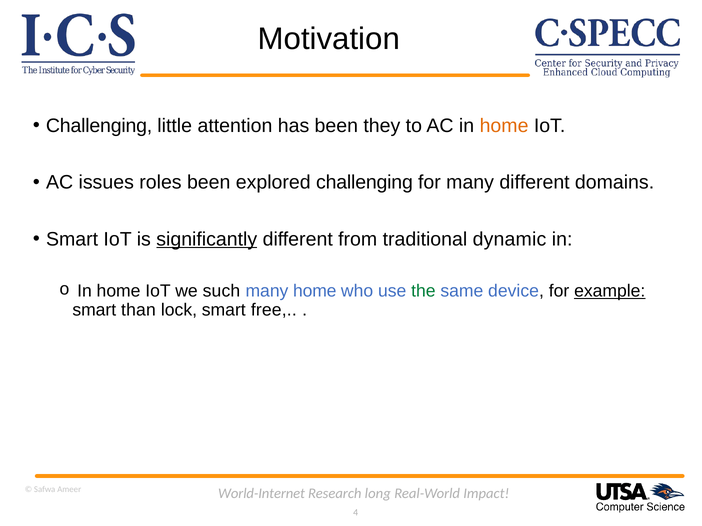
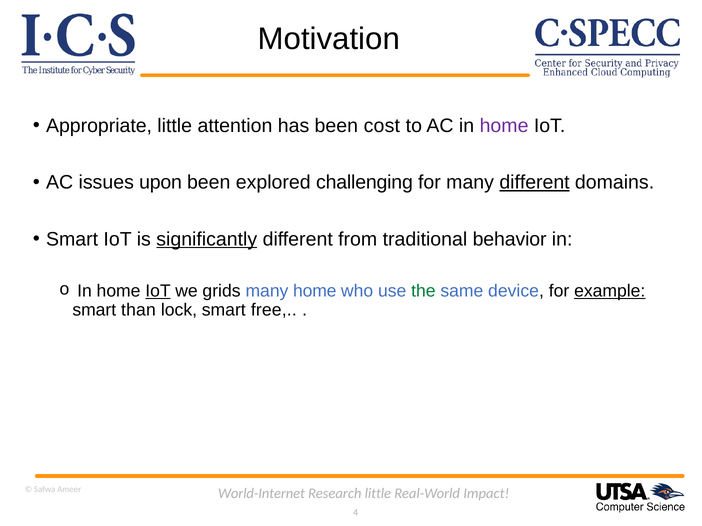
Challenging at (99, 126): Challenging -> Appropriate
they: they -> cost
home at (504, 126) colour: orange -> purple
roles: roles -> upon
different at (535, 183) underline: none -> present
dynamic: dynamic -> behavior
IoT at (158, 291) underline: none -> present
such: such -> grids
Research long: long -> little
